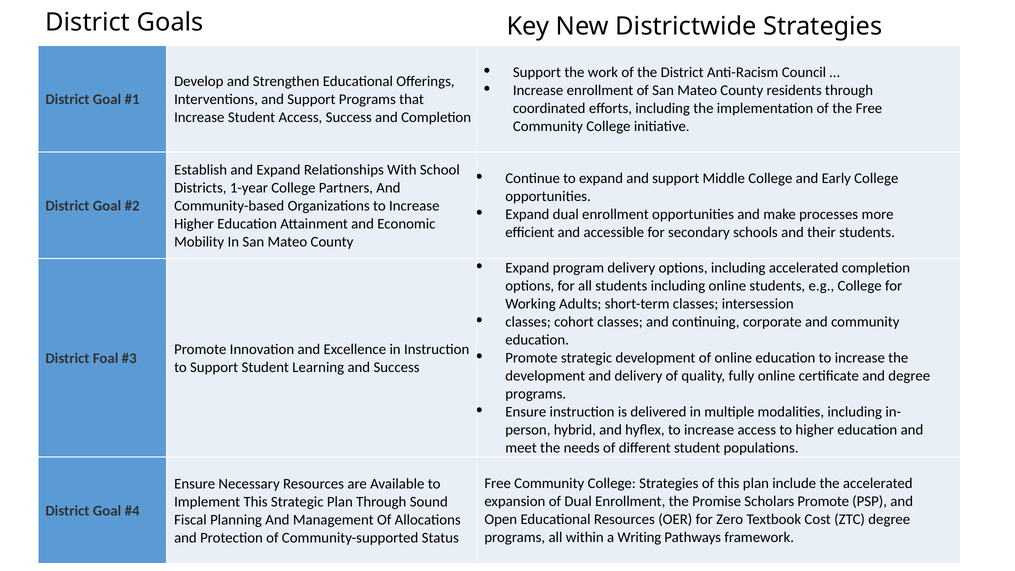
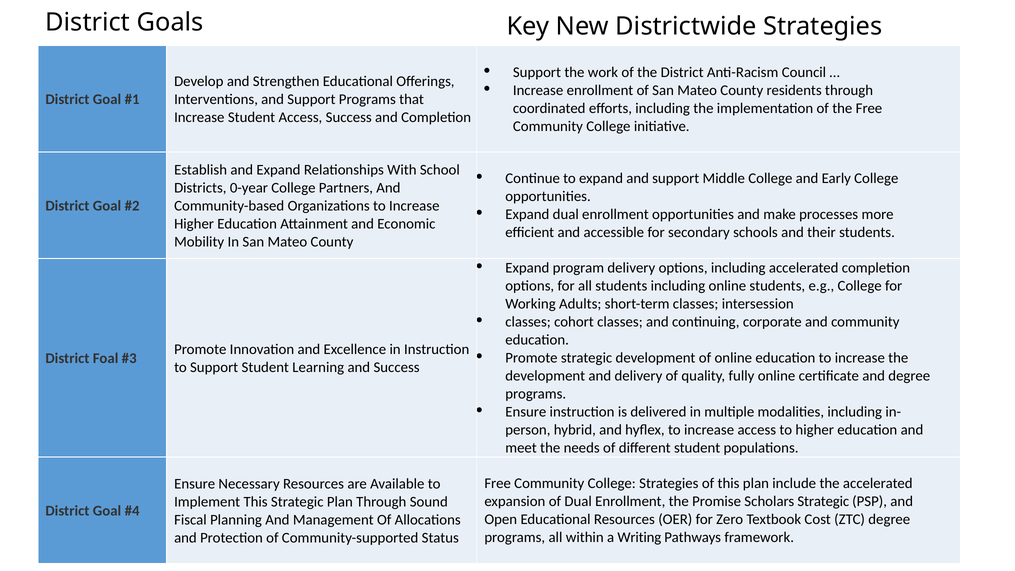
1-year: 1-year -> 0-year
Scholars Promote: Promote -> Strategic
